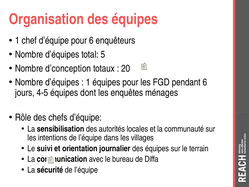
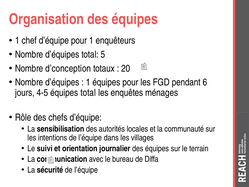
pour 6: 6 -> 1
équipes dont: dont -> total
